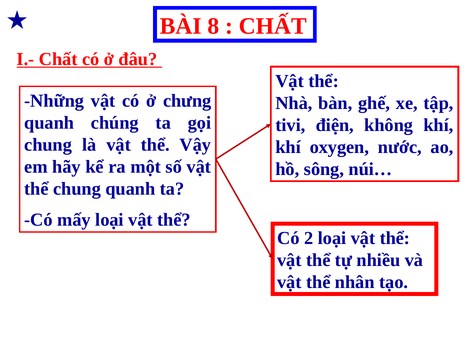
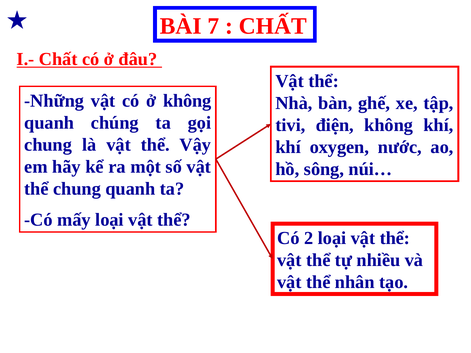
8: 8 -> 7
ở chưng: chưng -> không
